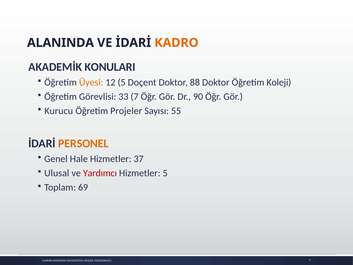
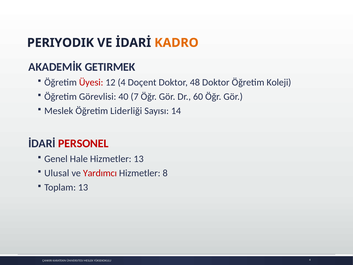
ALANINDA: ALANINDA -> PERIYODIK
KONULARI: KONULARI -> GETIRMEK
Üyesi colour: orange -> red
12 5: 5 -> 4
88: 88 -> 48
33: 33 -> 40
90: 90 -> 60
Kurucu at (59, 111): Kurucu -> Meslek
Projeler: Projeler -> Liderliği
55: 55 -> 14
PERSONEL colour: orange -> red
Hizmetler 37: 37 -> 13
Hizmetler 5: 5 -> 8
Toplam 69: 69 -> 13
